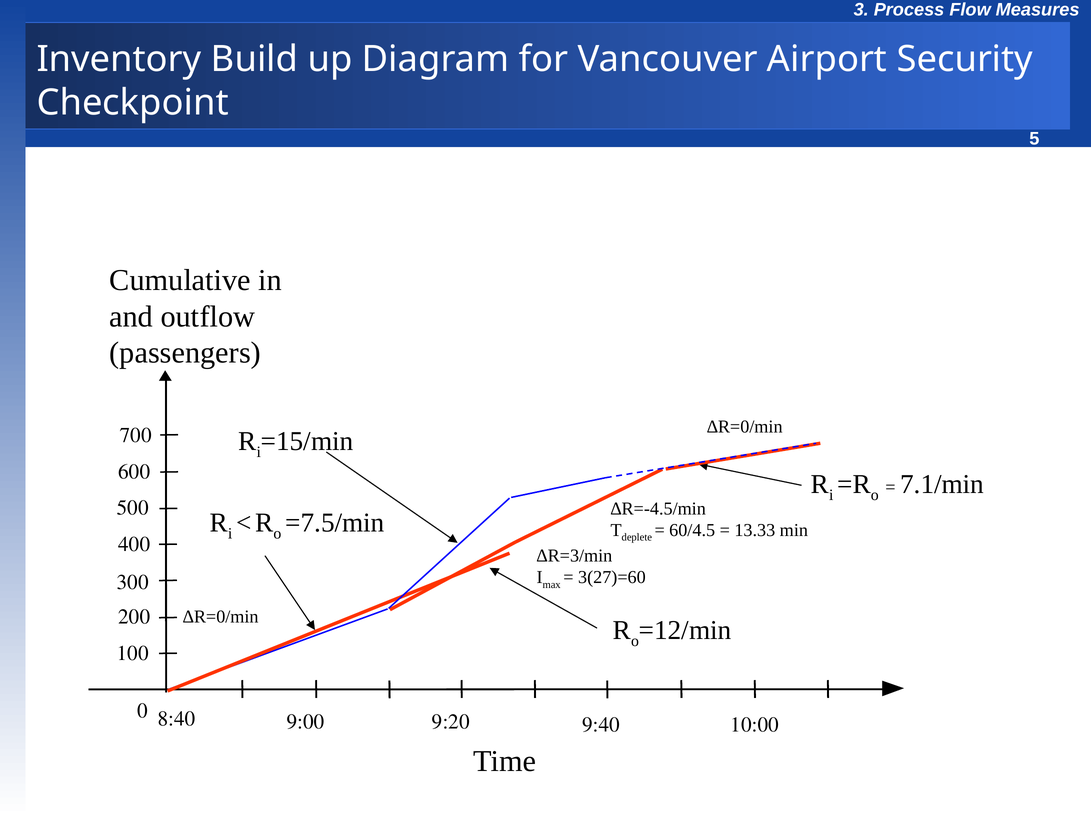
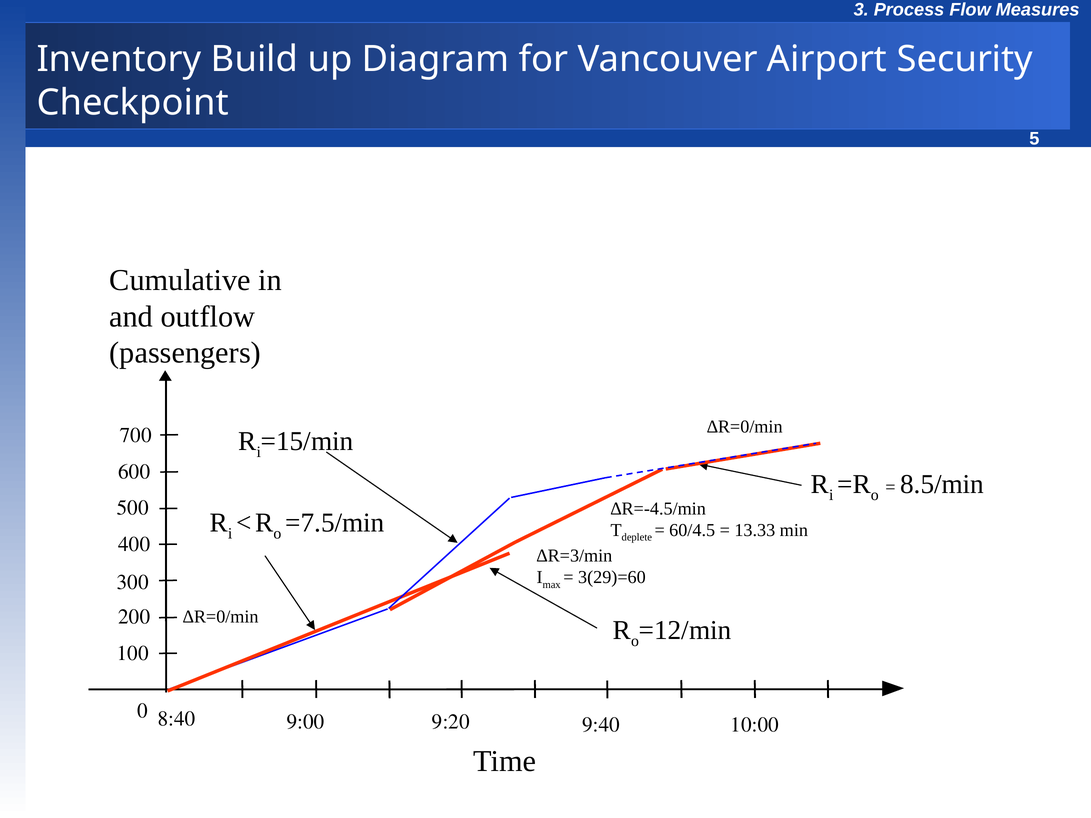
7.1/min: 7.1/min -> 8.5/min
3(27)=60: 3(27)=60 -> 3(29)=60
